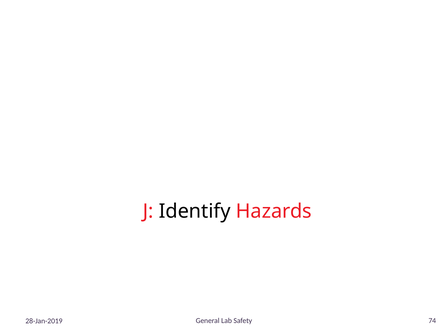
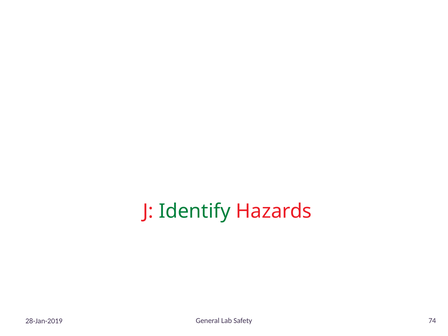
Identify colour: black -> green
